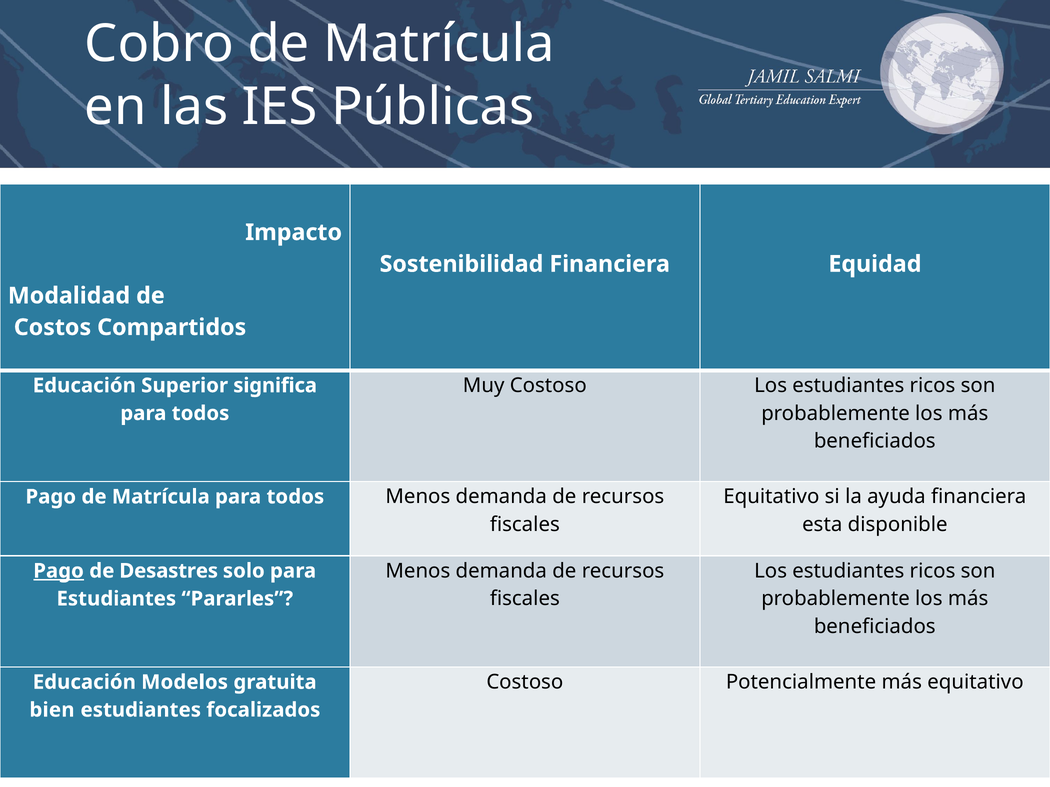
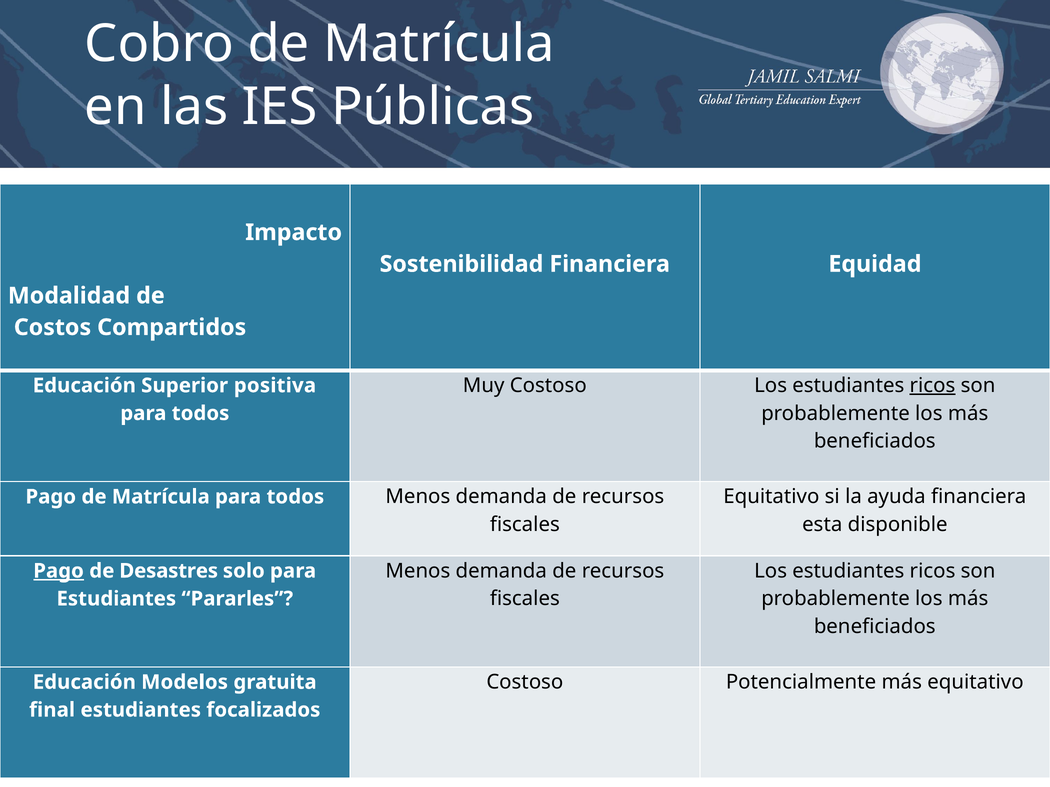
ricos at (932, 386) underline: none -> present
significa: significa -> positiva
bien: bien -> final
